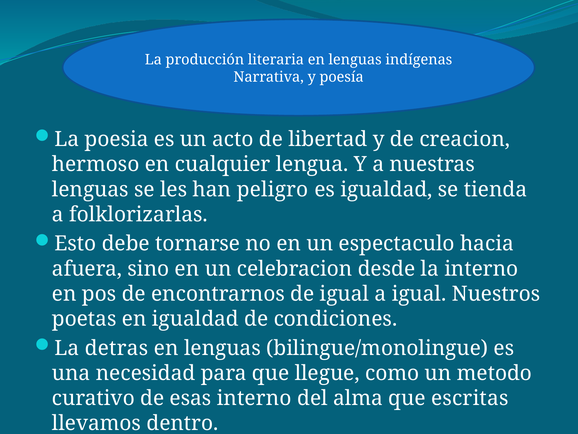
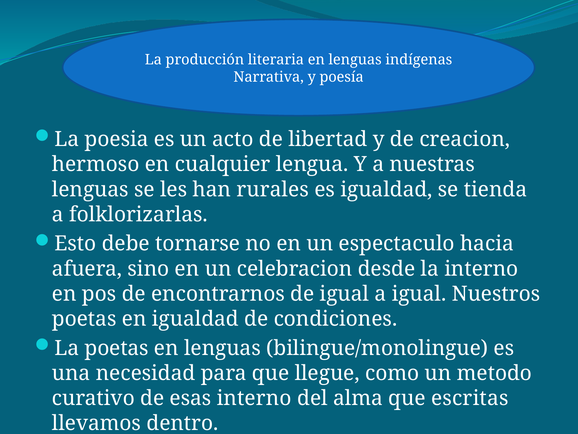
peligro: peligro -> rurales
La detras: detras -> poetas
